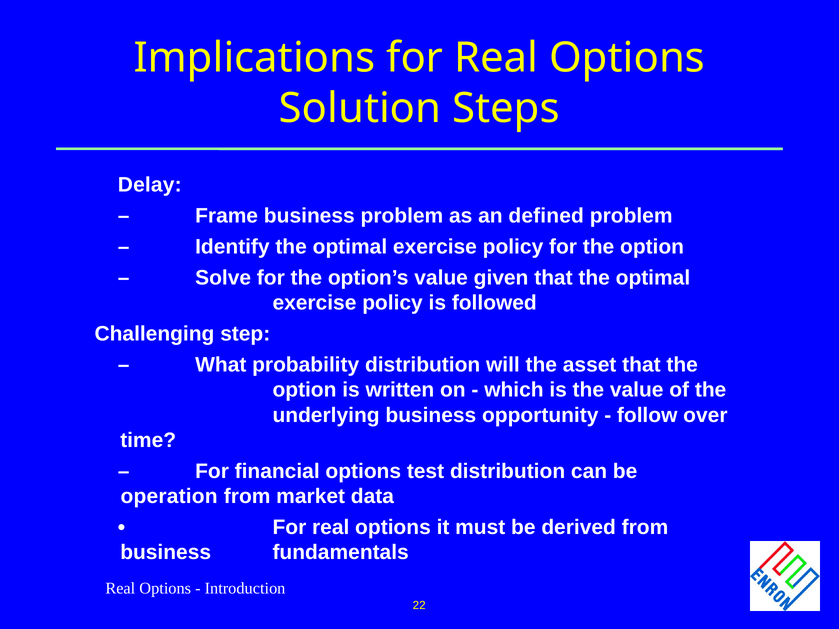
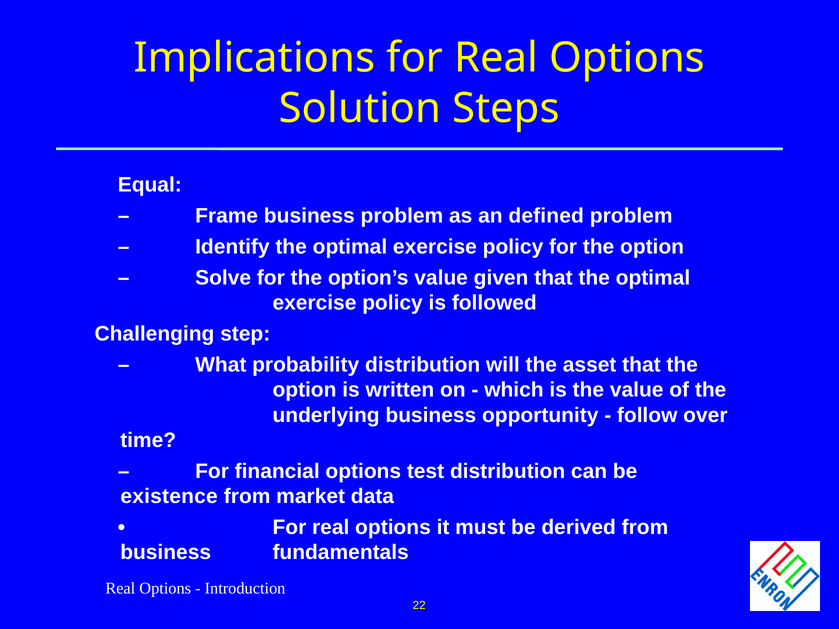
Delay: Delay -> Equal
operation: operation -> existence
